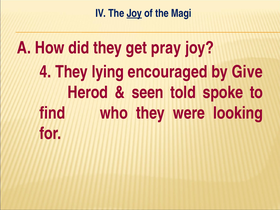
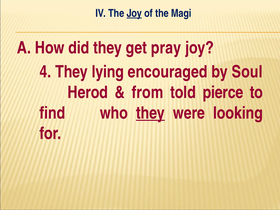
Give: Give -> Soul
seen: seen -> from
spoke: spoke -> pierce
they at (150, 113) underline: none -> present
